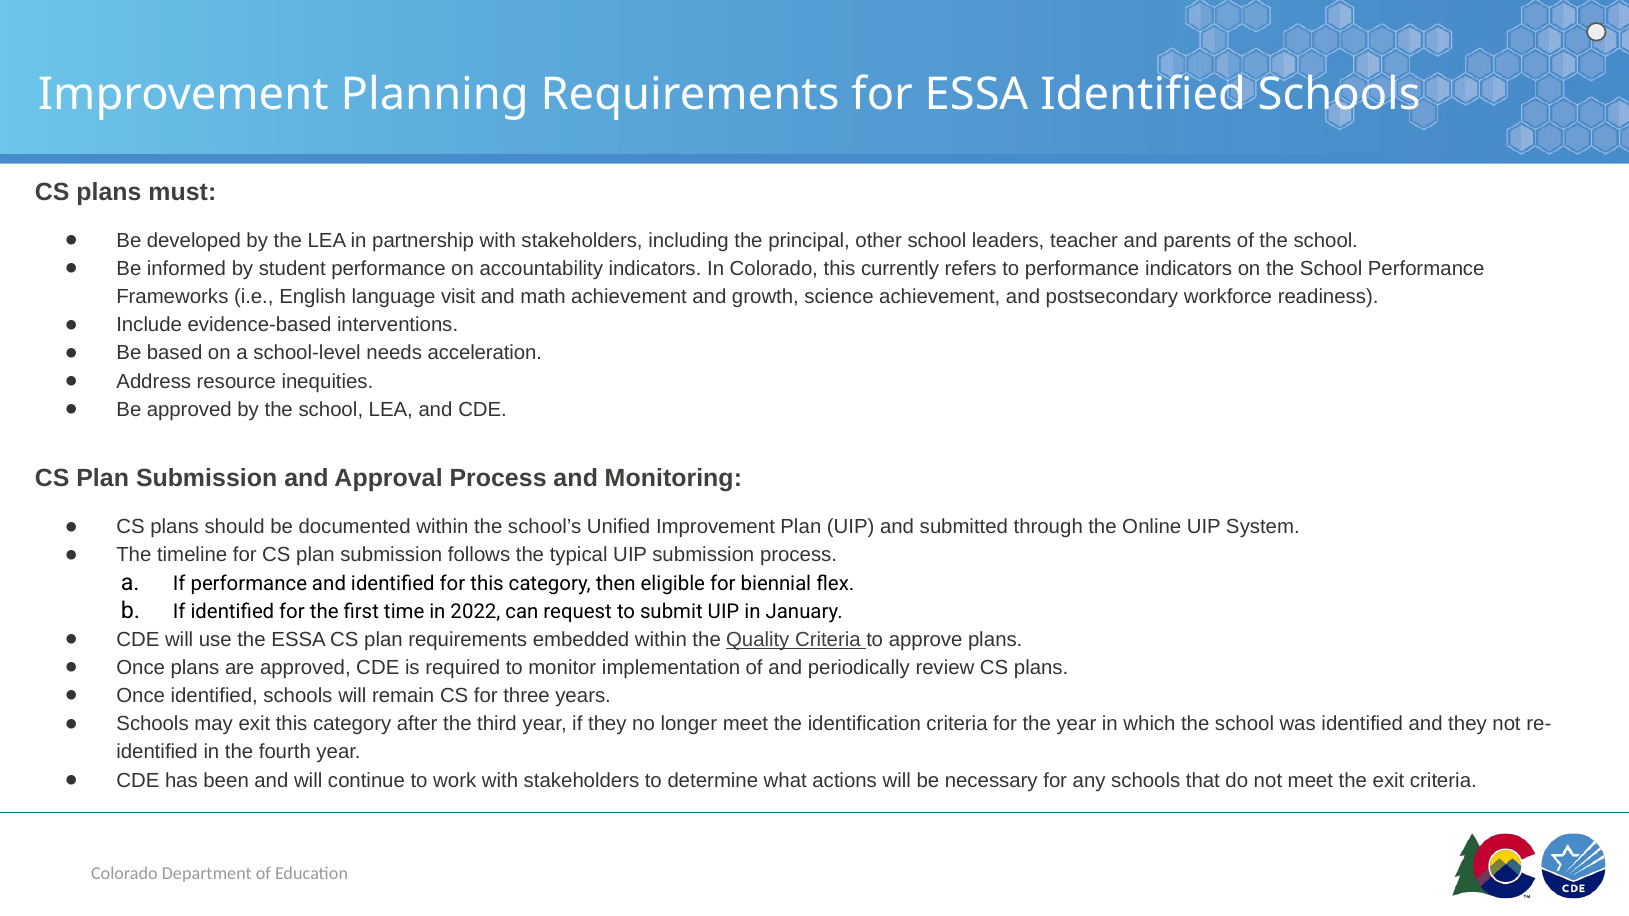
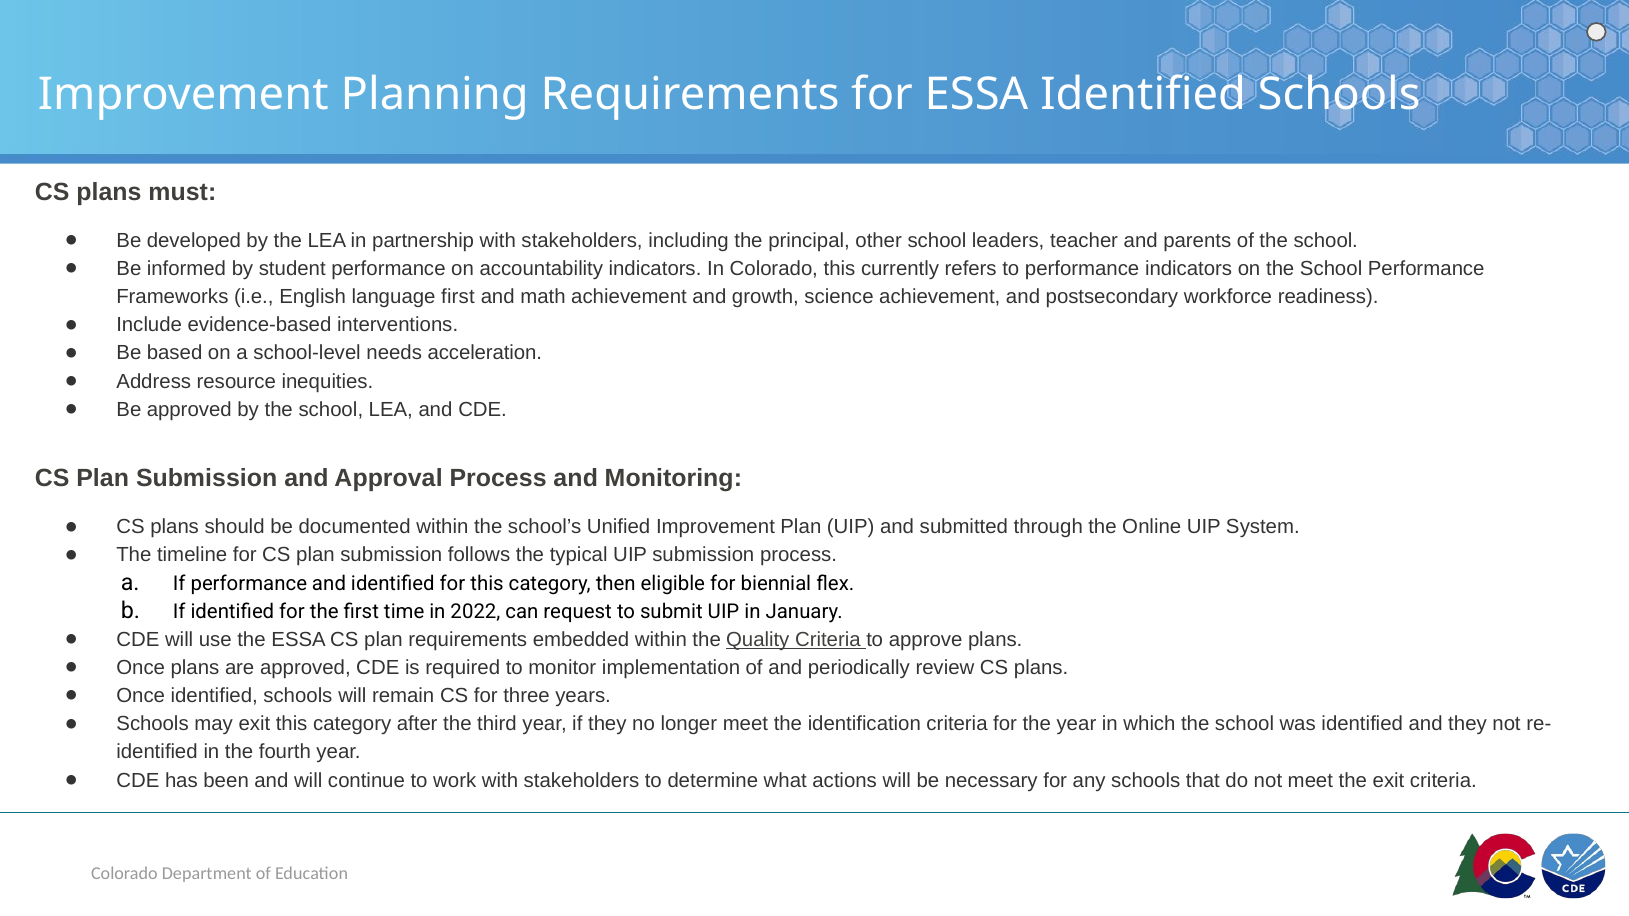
language visit: visit -> first
